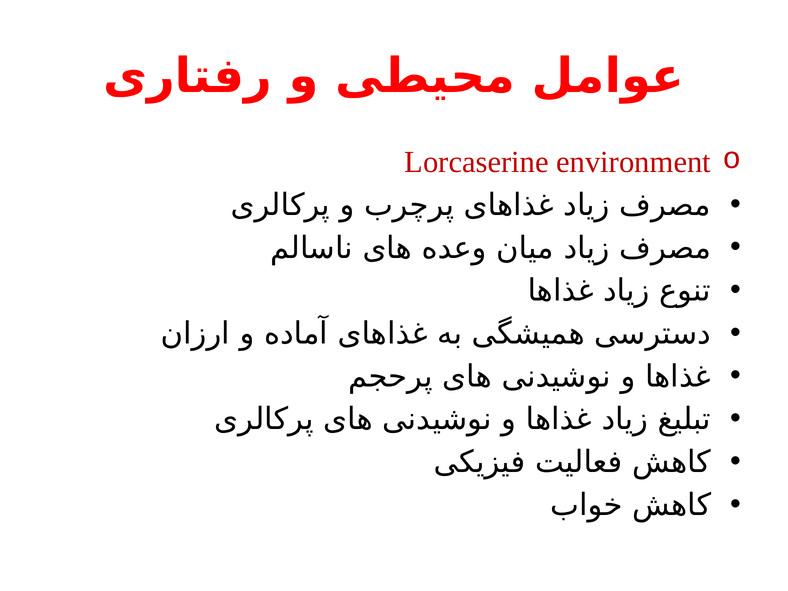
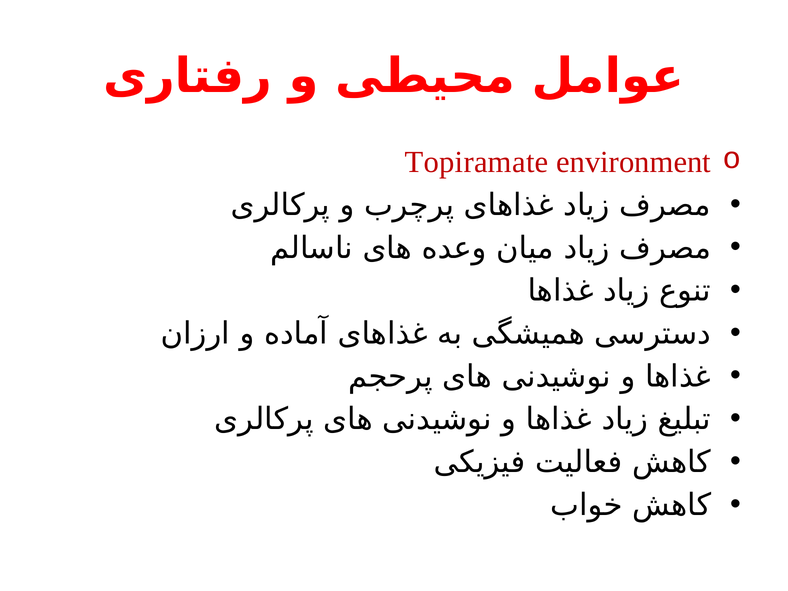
Lorcaserine: Lorcaserine -> Topiramate
